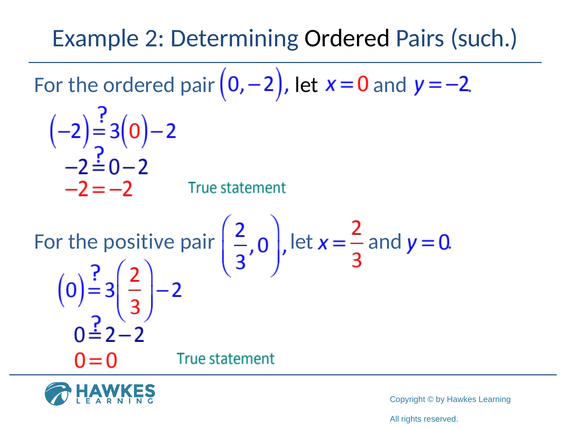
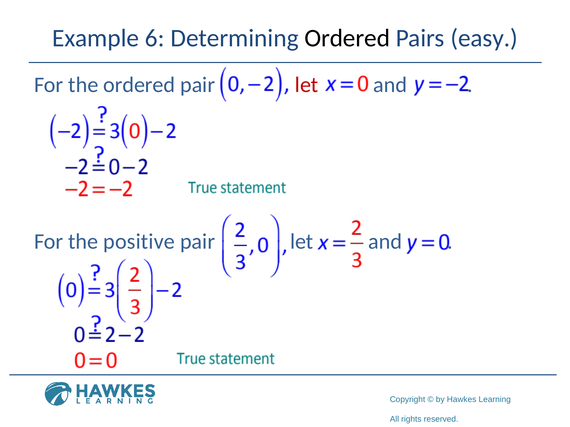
2: 2 -> 6
such: such -> easy
let at (307, 85) colour: black -> red
